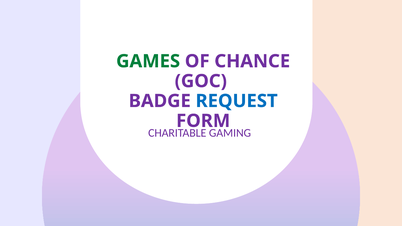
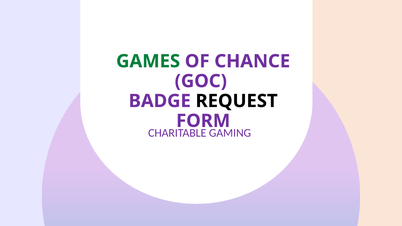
REQUEST colour: blue -> black
